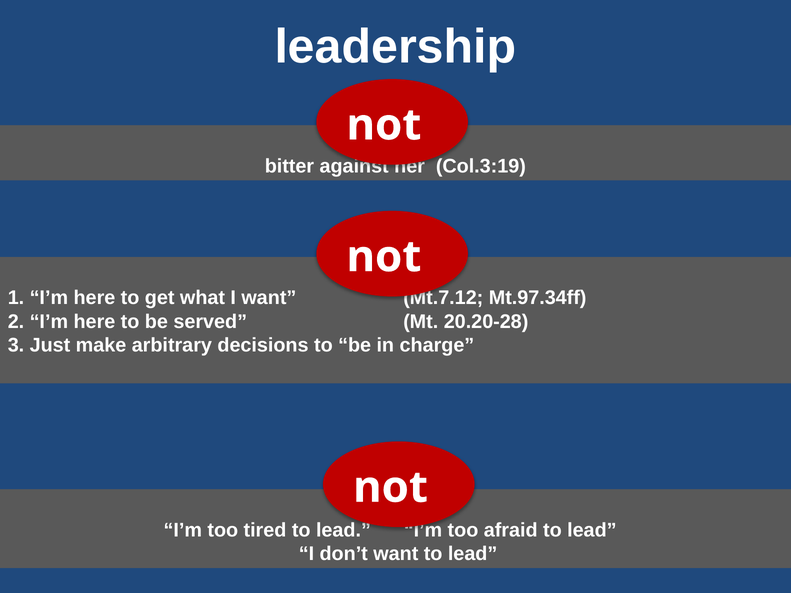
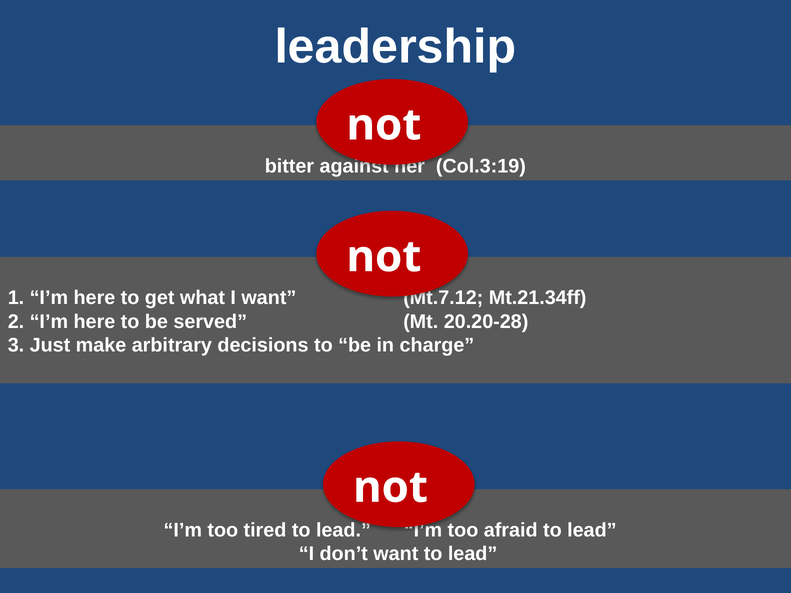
Mt.97.34ff: Mt.97.34ff -> Mt.21.34ff
